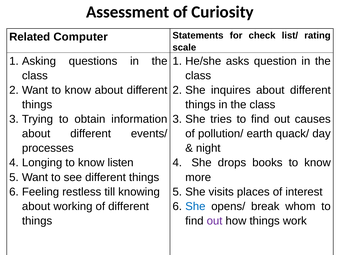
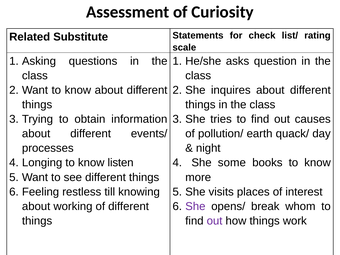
Computer: Computer -> Substitute
drops: drops -> some
She at (195, 206) colour: blue -> purple
